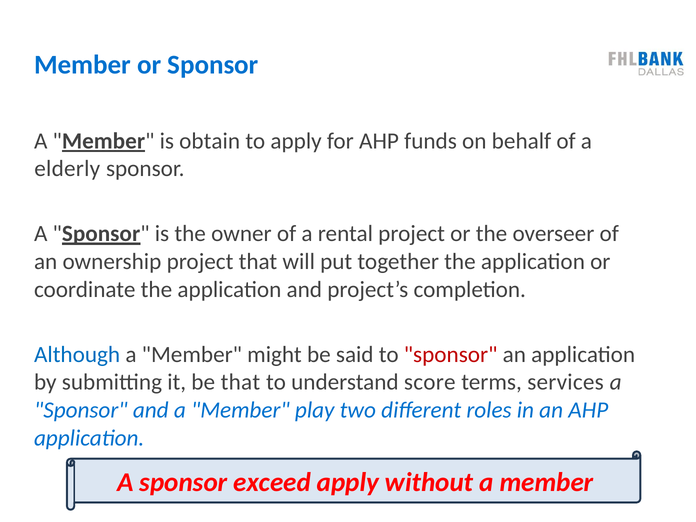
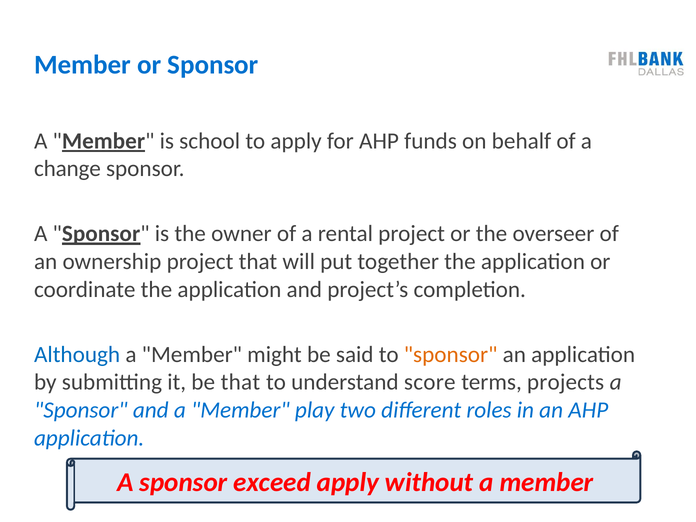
obtain: obtain -> school
elderly: elderly -> change
sponsor at (451, 354) colour: red -> orange
services: services -> projects
